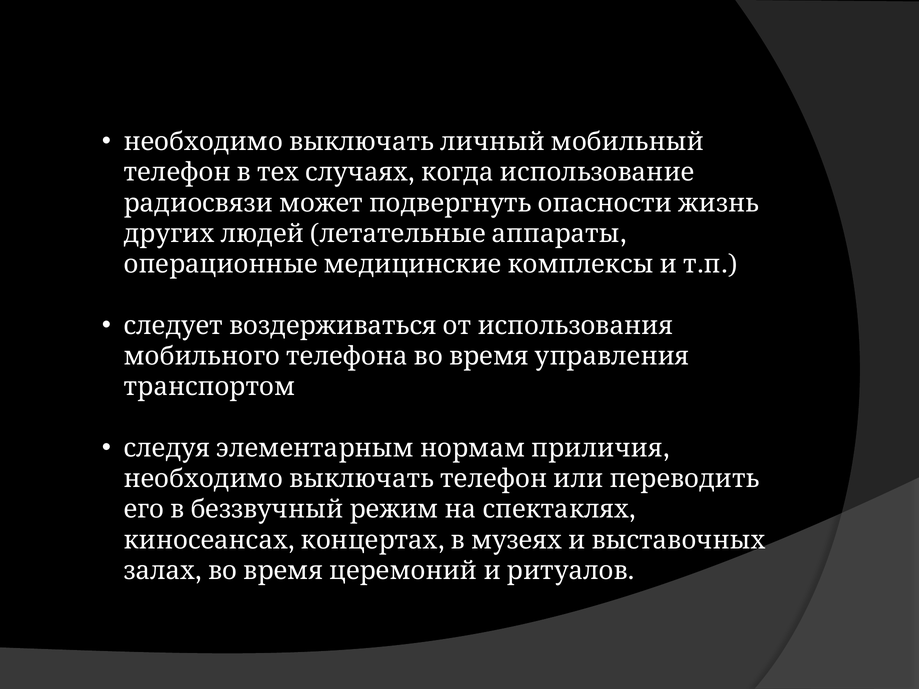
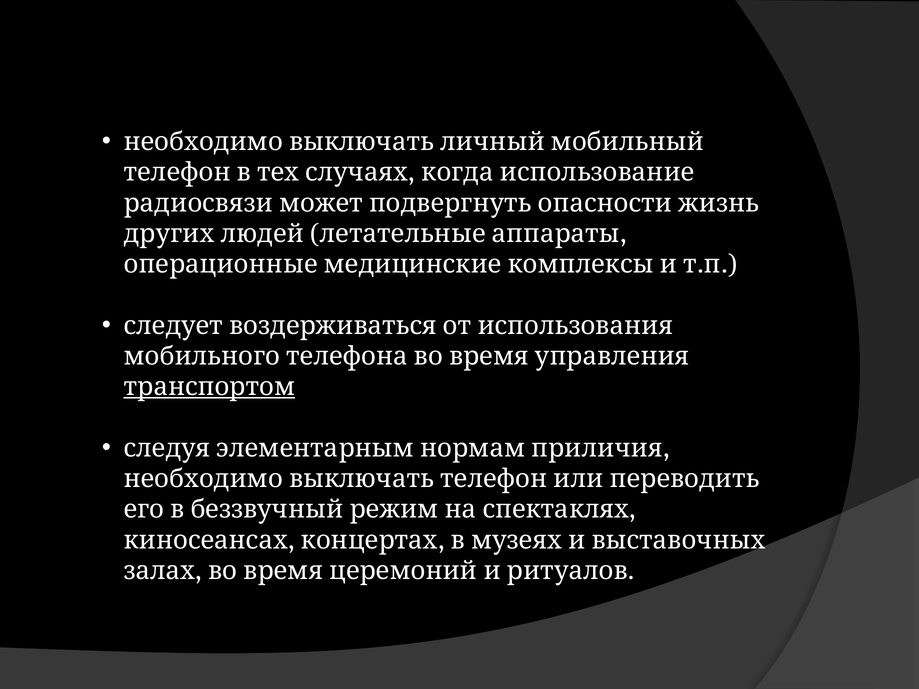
транспортом underline: none -> present
